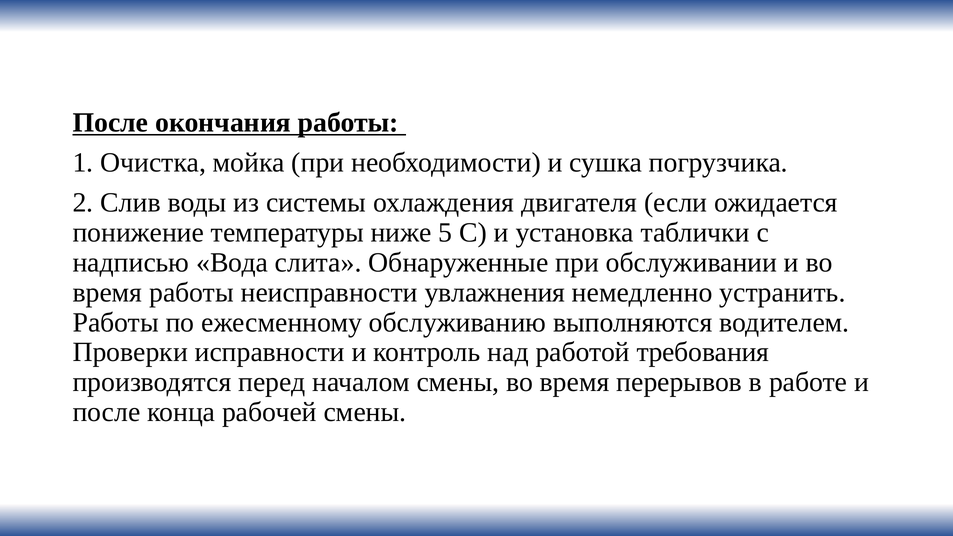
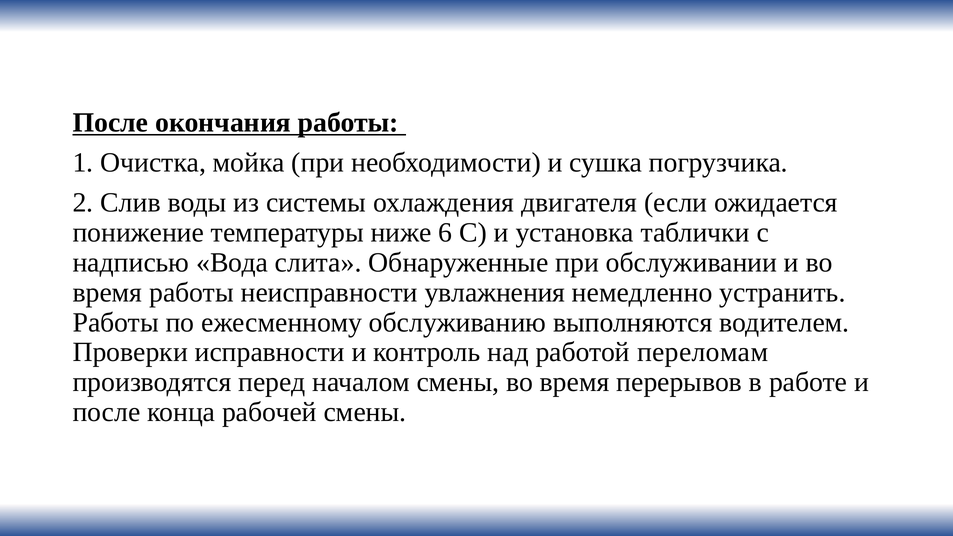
5: 5 -> 6
требования: требования -> переломам
